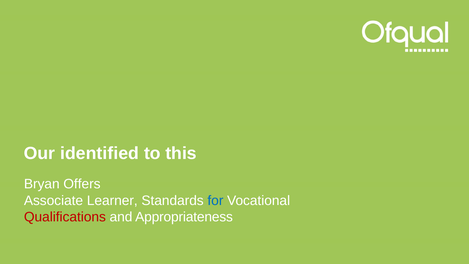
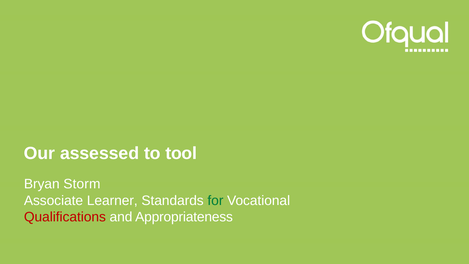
identified: identified -> assessed
this: this -> tool
Offers: Offers -> Storm
for colour: blue -> green
